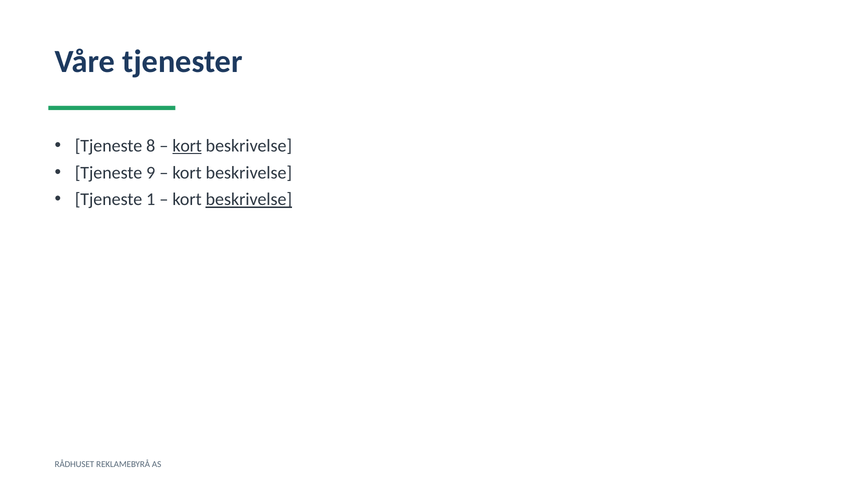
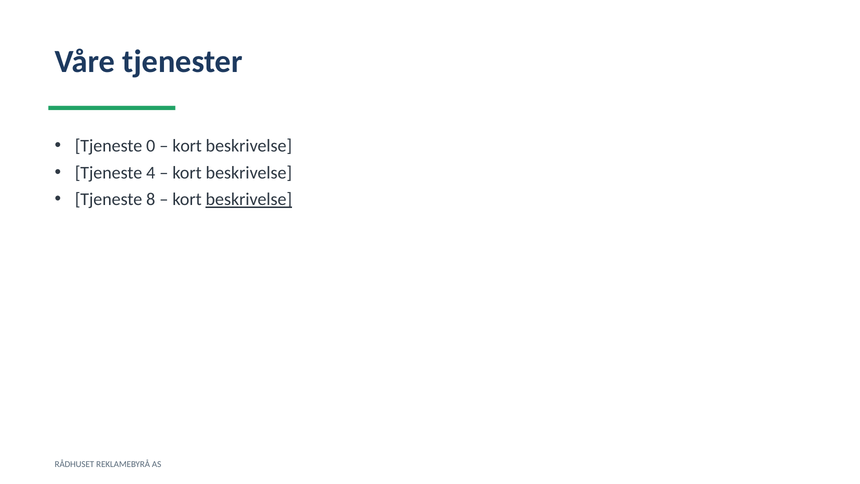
8: 8 -> 0
kort at (187, 146) underline: present -> none
9: 9 -> 4
1: 1 -> 8
